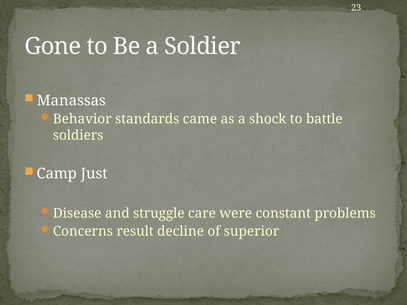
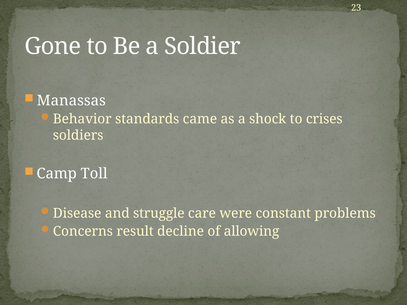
battle: battle -> crises
Just: Just -> Toll
superior: superior -> allowing
